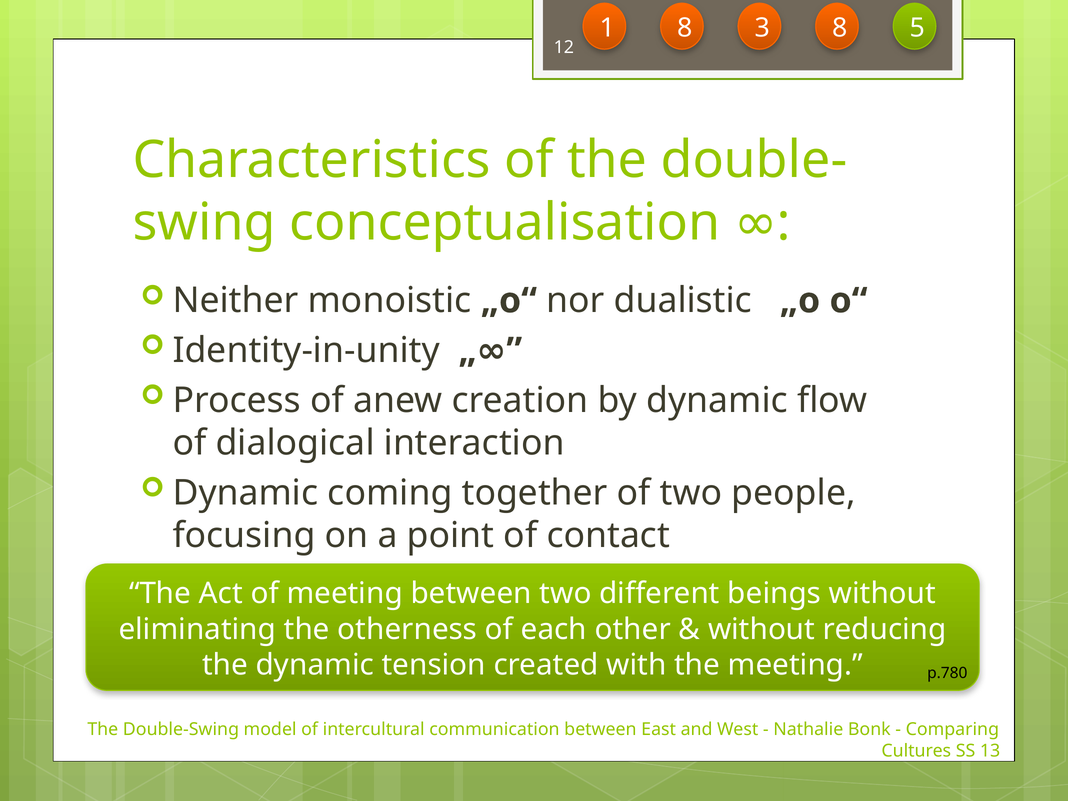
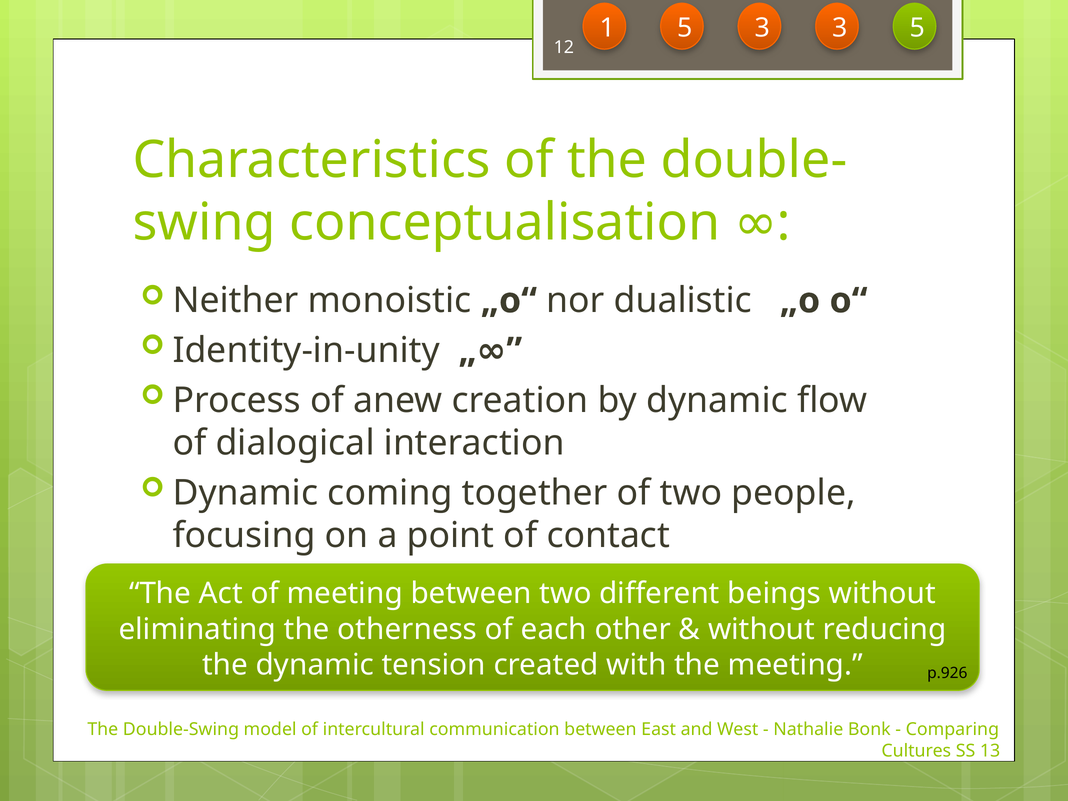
1 8: 8 -> 5
3 8: 8 -> 3
p.780: p.780 -> p.926
